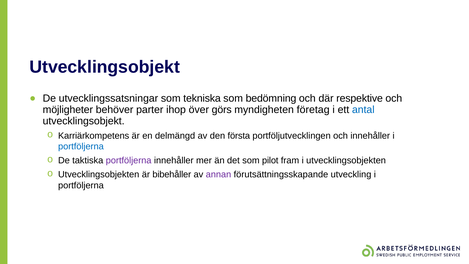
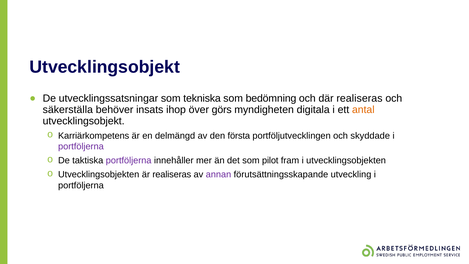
där respektive: respektive -> realiseras
möjligheter: möjligheter -> säkerställa
parter: parter -> insats
företag: företag -> digitala
antal colour: blue -> orange
och innehåller: innehåller -> skyddade
portföljerna at (81, 147) colour: blue -> purple
är bibehåller: bibehåller -> realiseras
